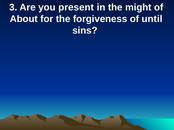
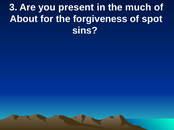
might: might -> much
until: until -> spot
